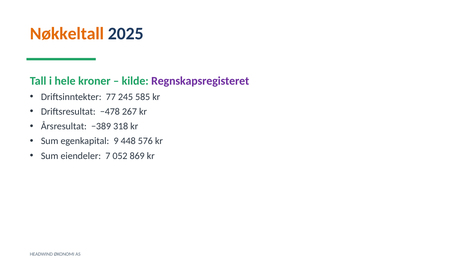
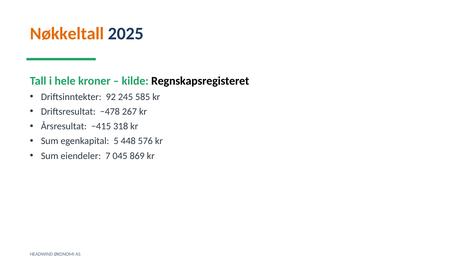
Regnskapsregisteret colour: purple -> black
77: 77 -> 92
−389: −389 -> −415
9: 9 -> 5
052: 052 -> 045
